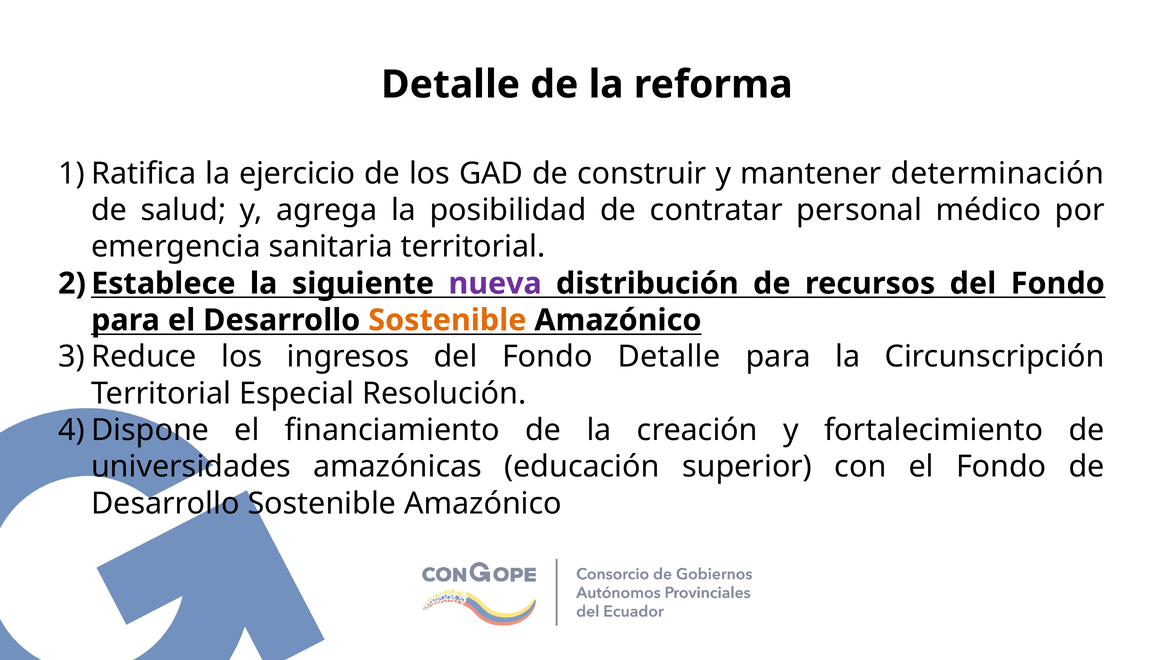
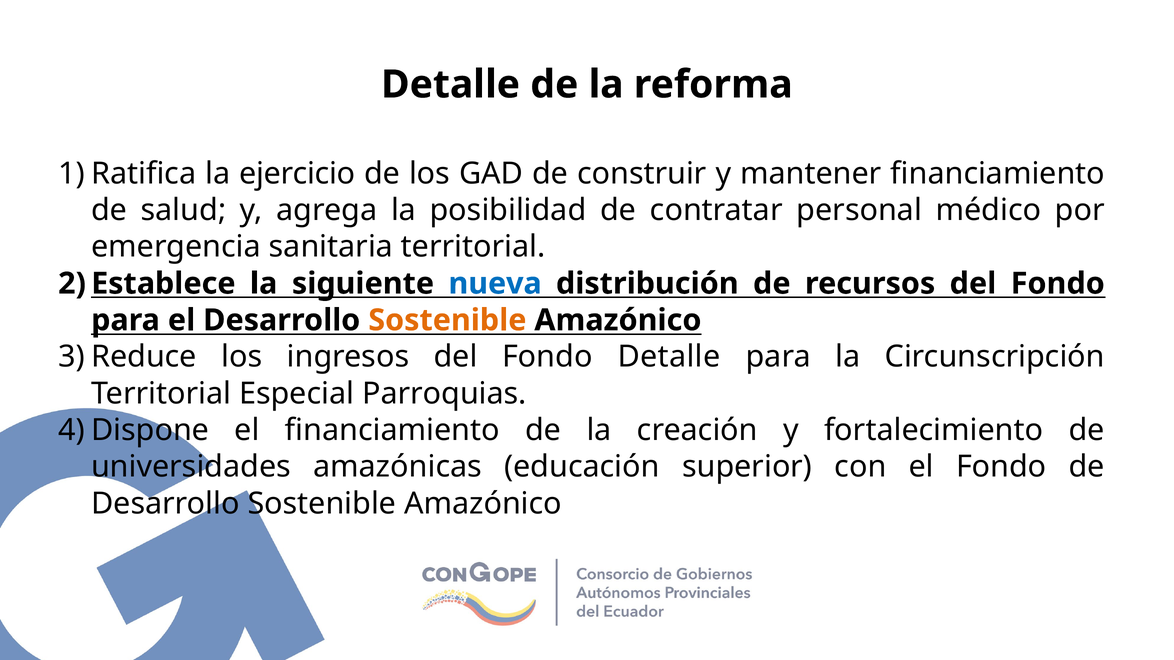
mantener determinación: determinación -> financiamiento
nueva colour: purple -> blue
Resolución: Resolución -> Parroquias
